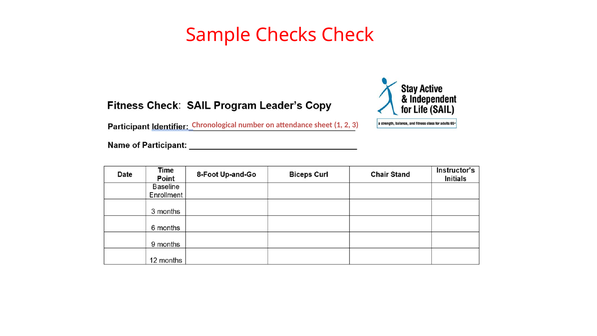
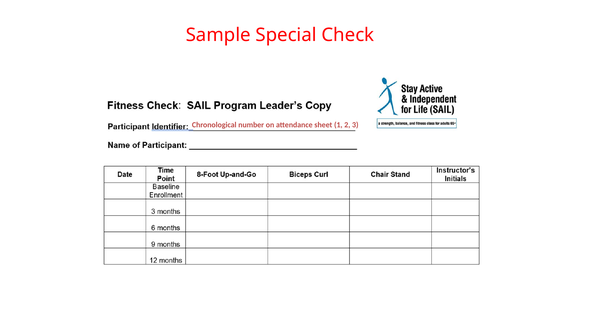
Checks: Checks -> Special
